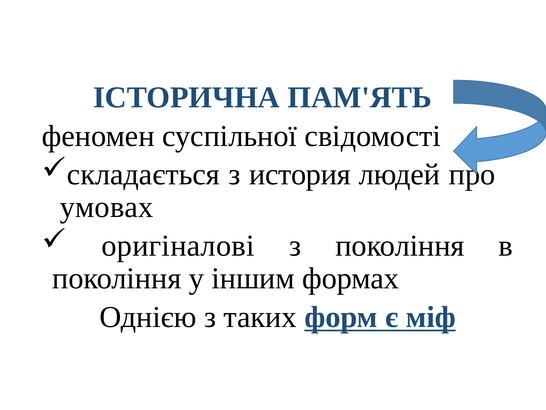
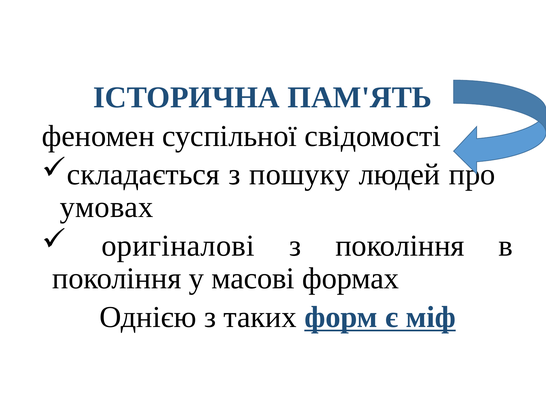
история: история -> пошуку
іншим: іншим -> масові
